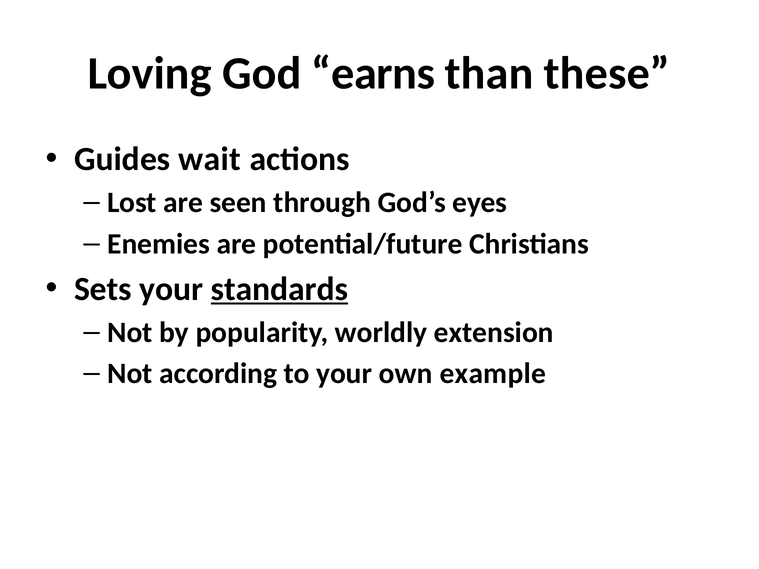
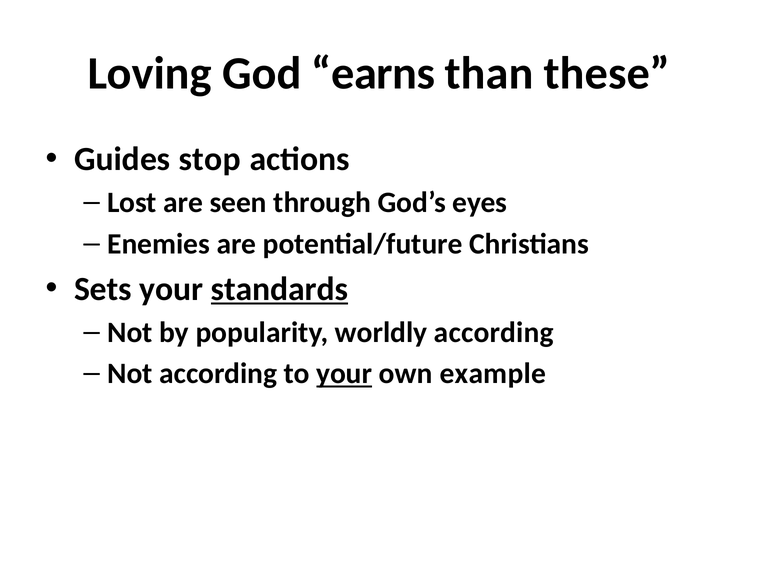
wait: wait -> stop
worldly extension: extension -> according
your at (344, 374) underline: none -> present
